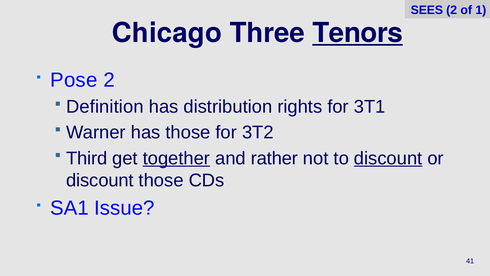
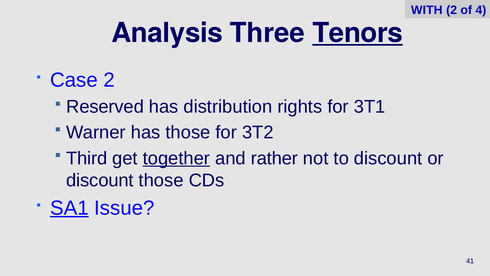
SEES: SEES -> WITH
1: 1 -> 4
Chicago: Chicago -> Analysis
Pose: Pose -> Case
Definition: Definition -> Reserved
discount at (388, 158) underline: present -> none
SA1 underline: none -> present
